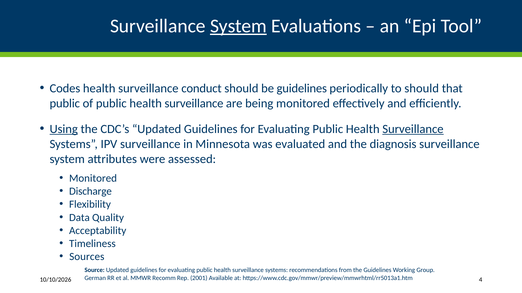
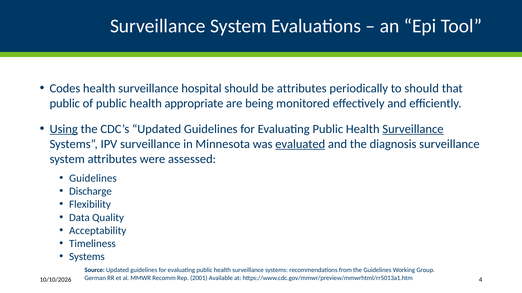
System at (238, 26) underline: present -> none
conduct: conduct -> hospital
be guidelines: guidelines -> attributes
of public health surveillance: surveillance -> appropriate
evaluated underline: none -> present
Monitored at (93, 179): Monitored -> Guidelines
Sources at (87, 257): Sources -> Systems
